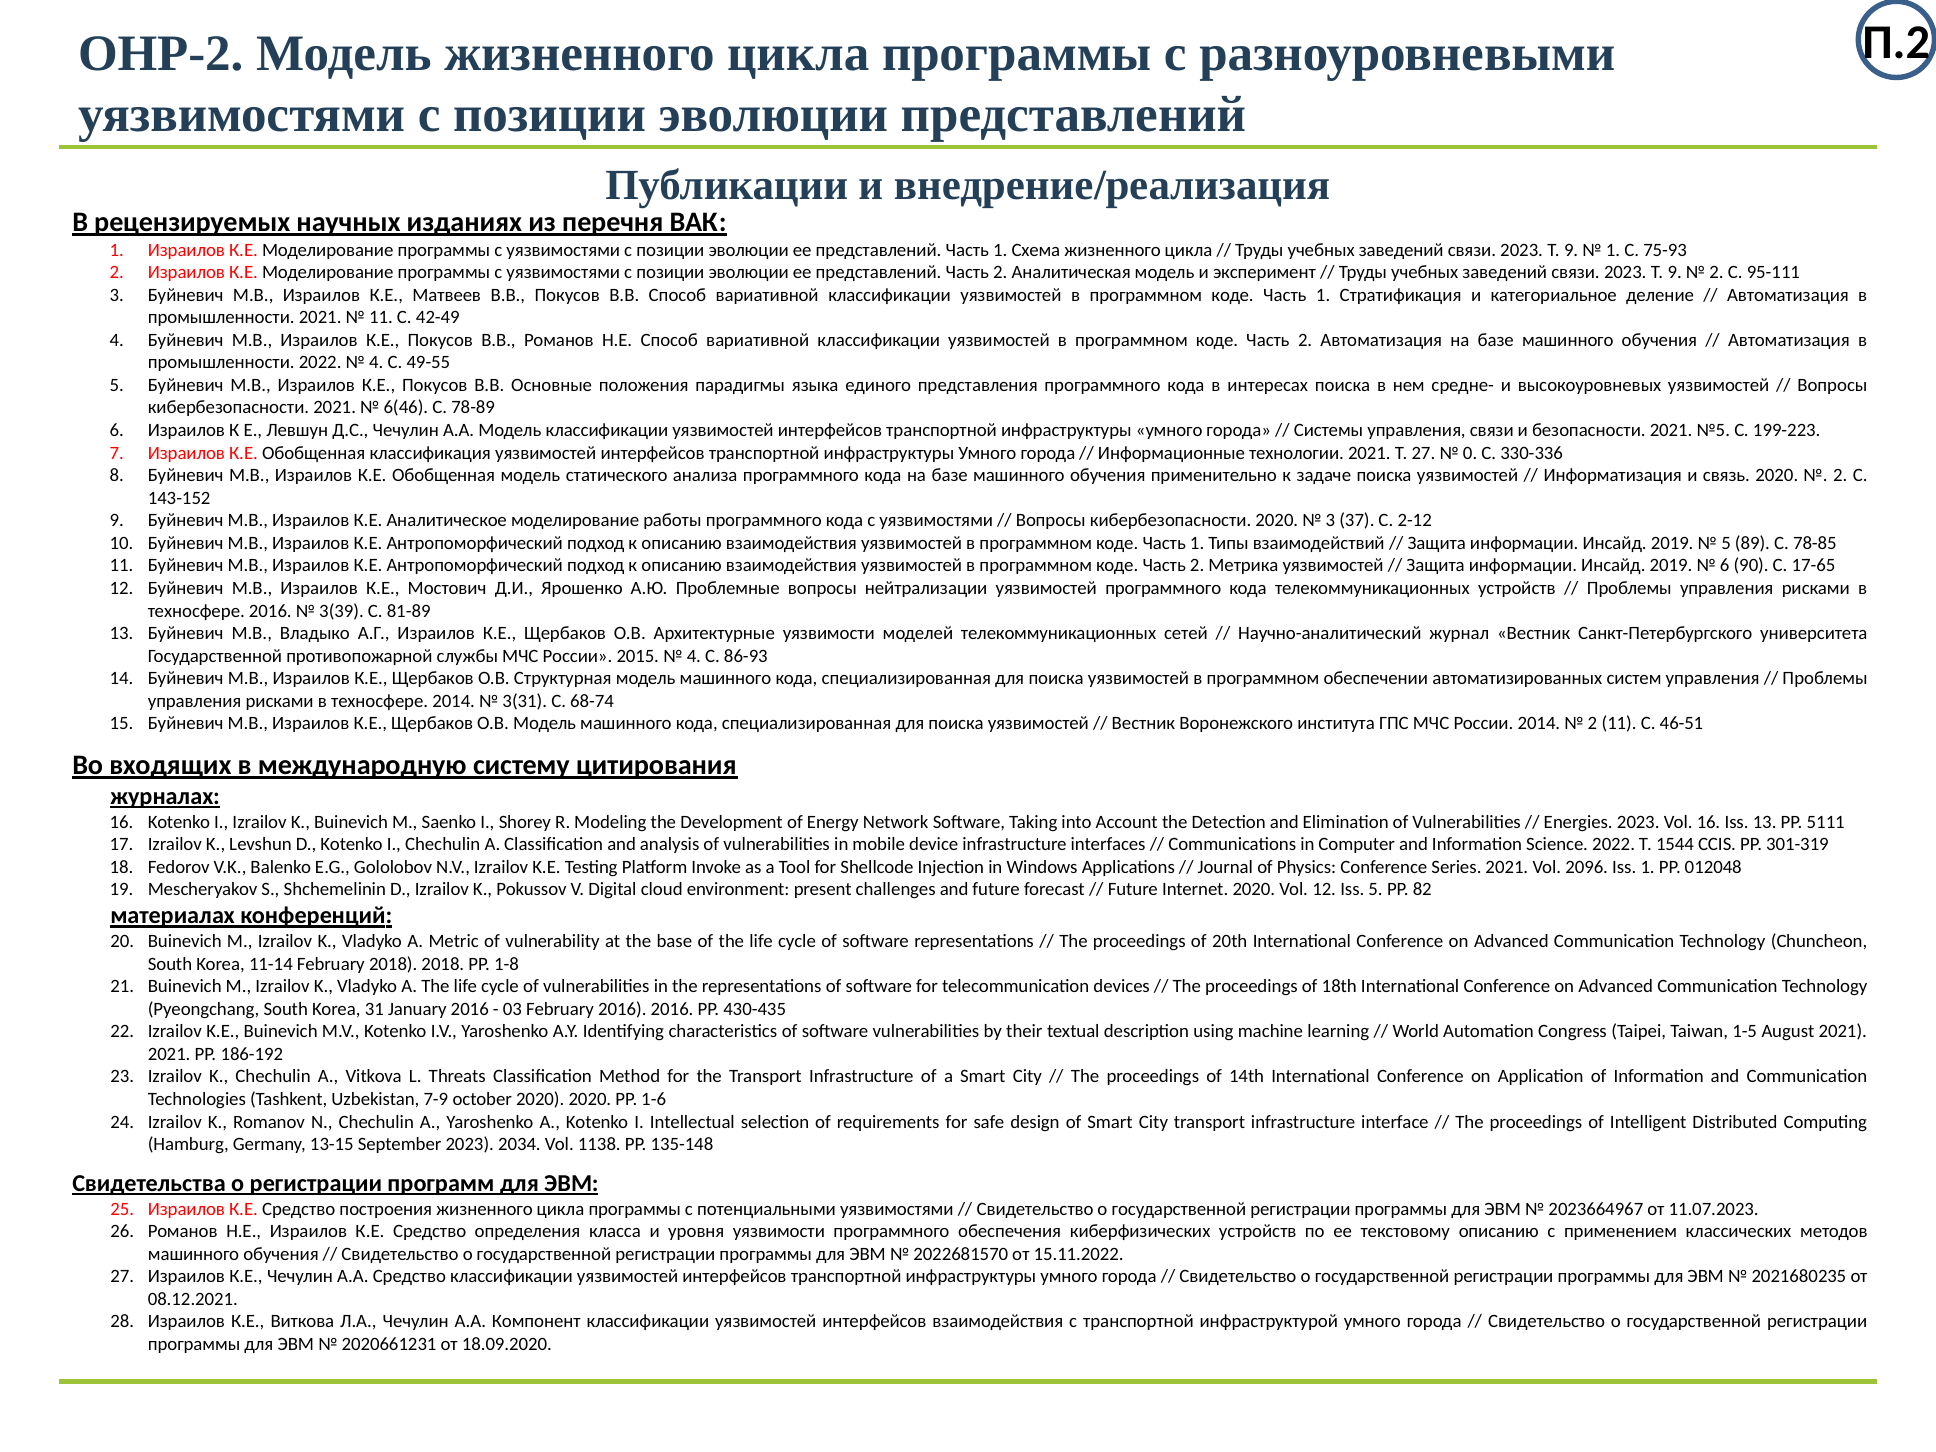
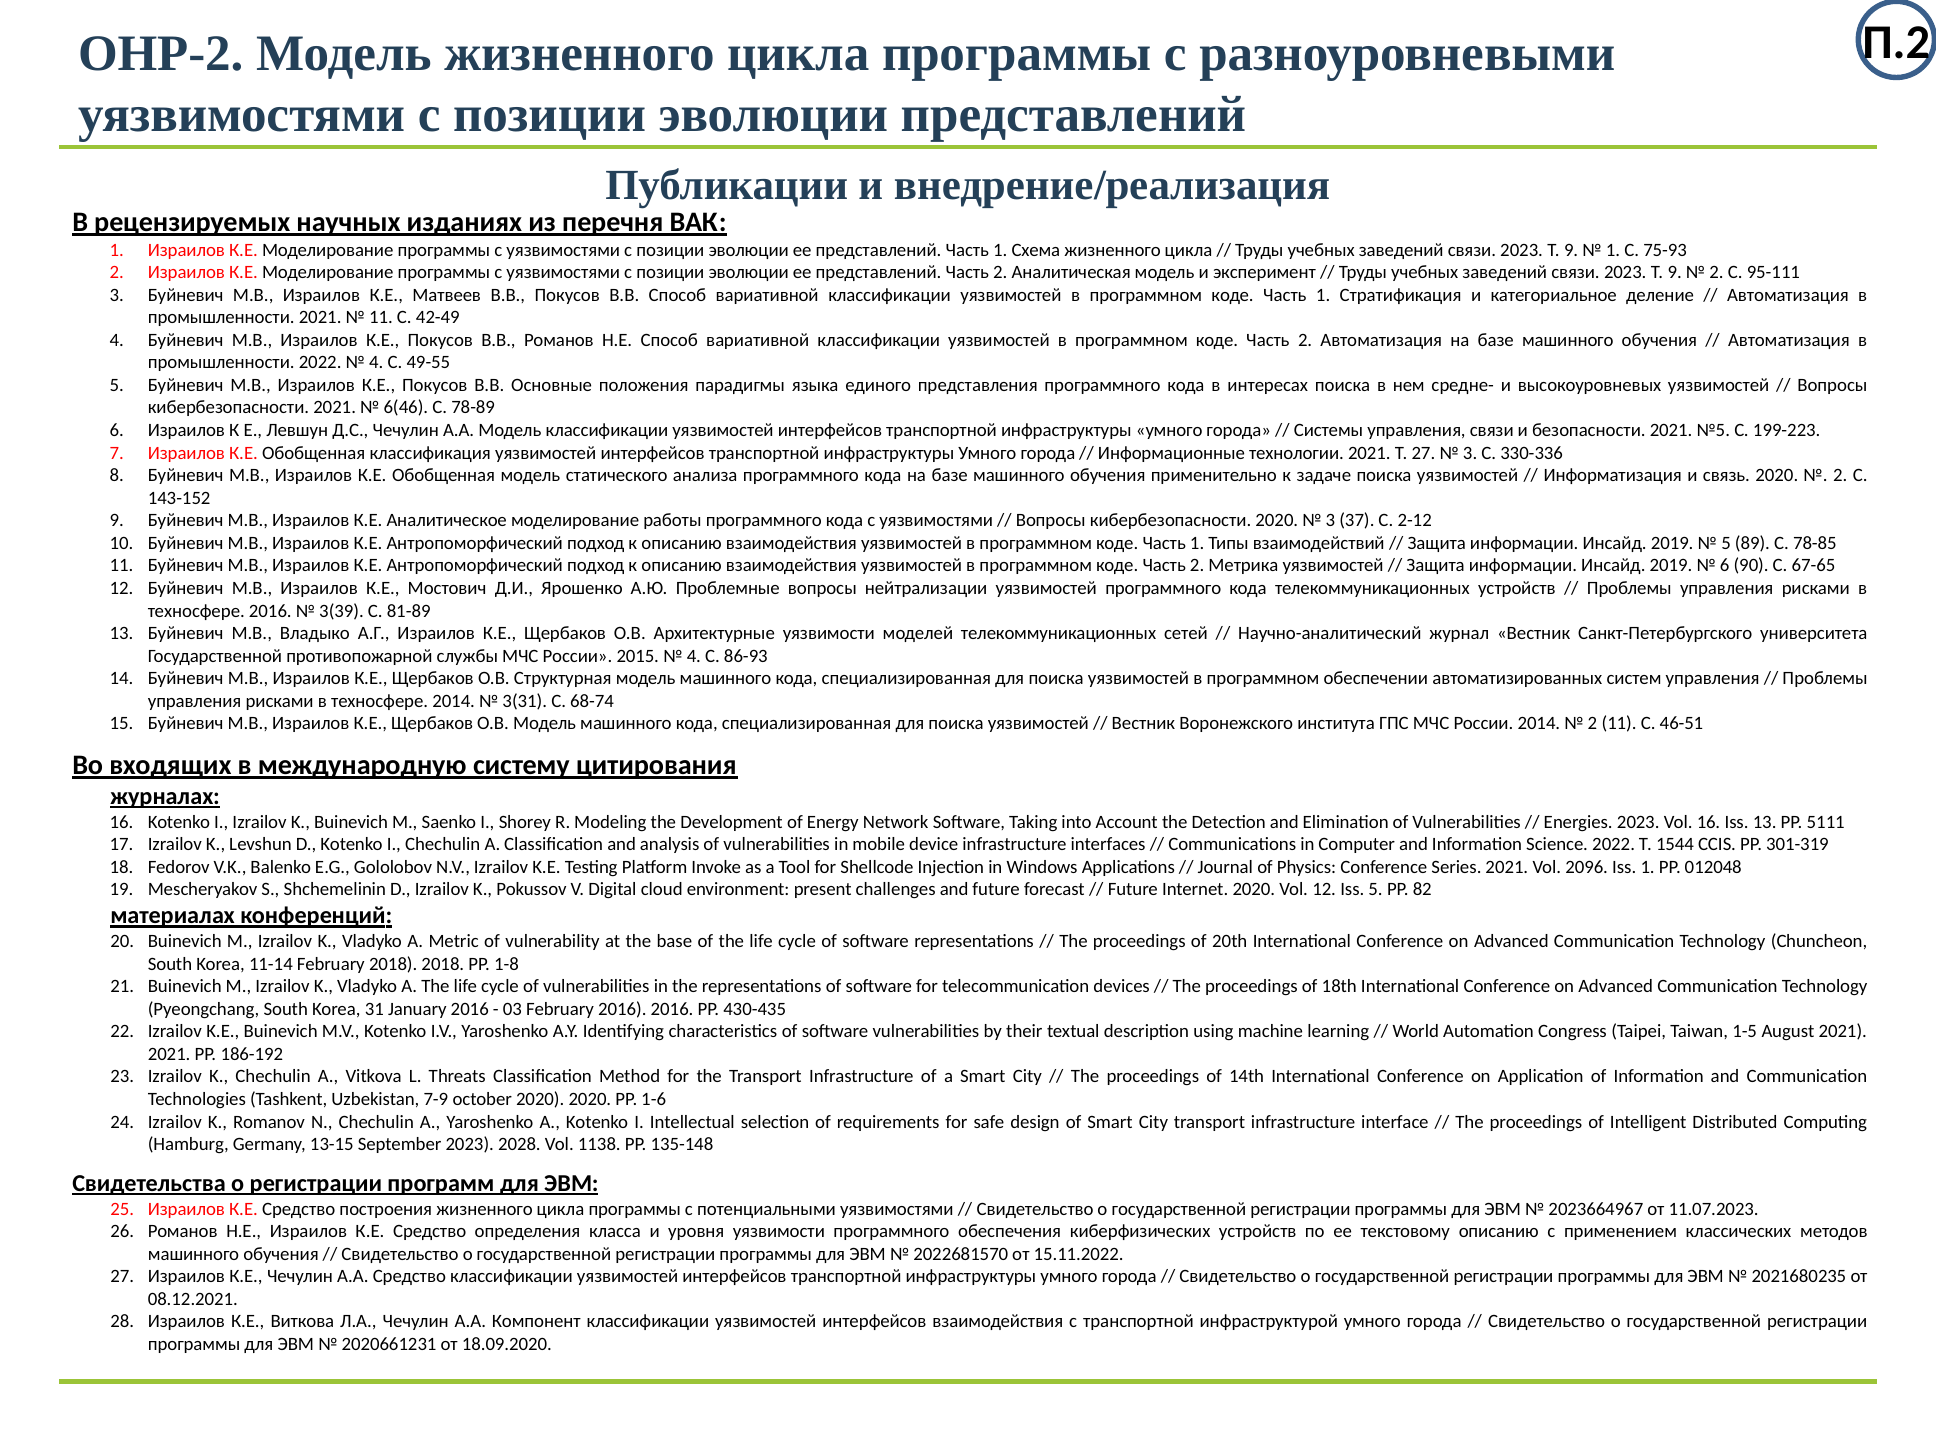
0 at (1470, 453): 0 -> 3
17-65: 17-65 -> 67-65
2034: 2034 -> 2028
